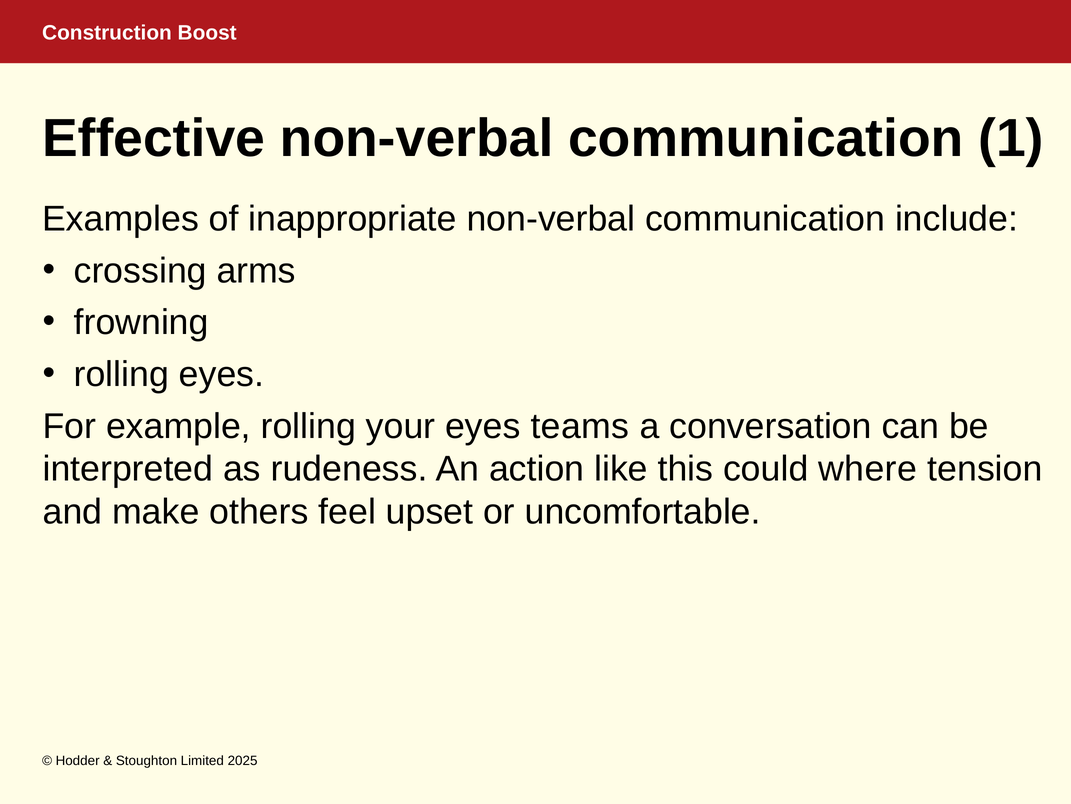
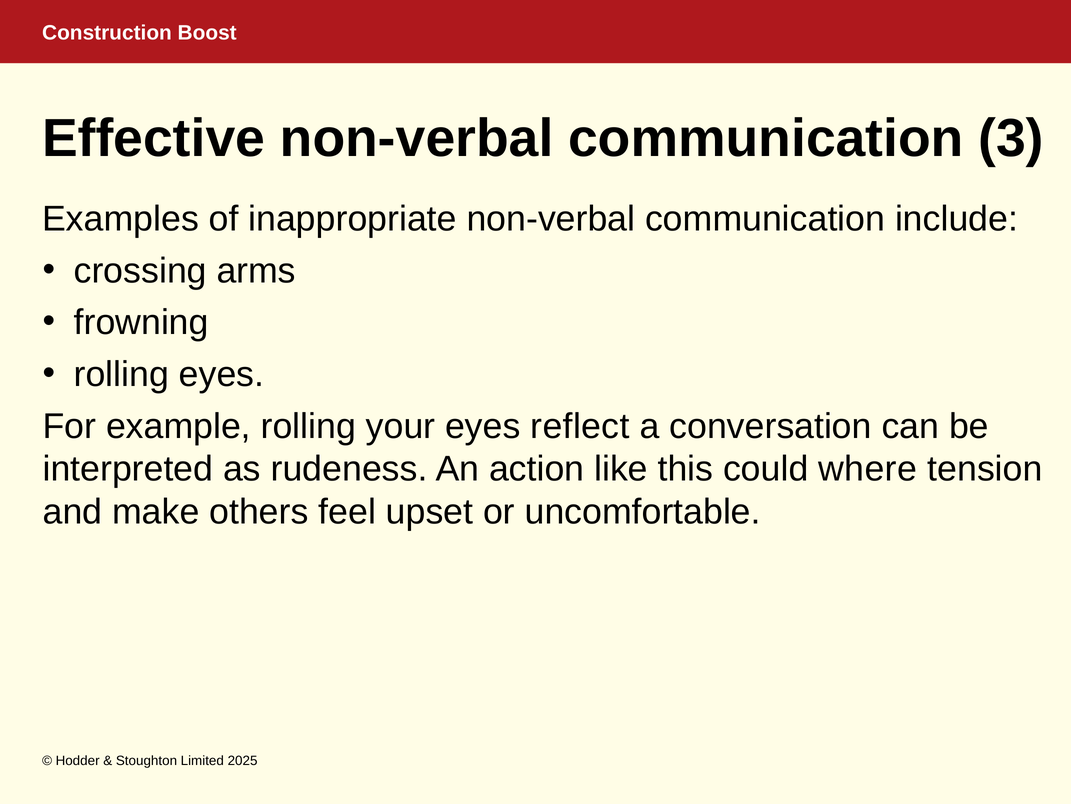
1: 1 -> 3
teams: teams -> reflect
